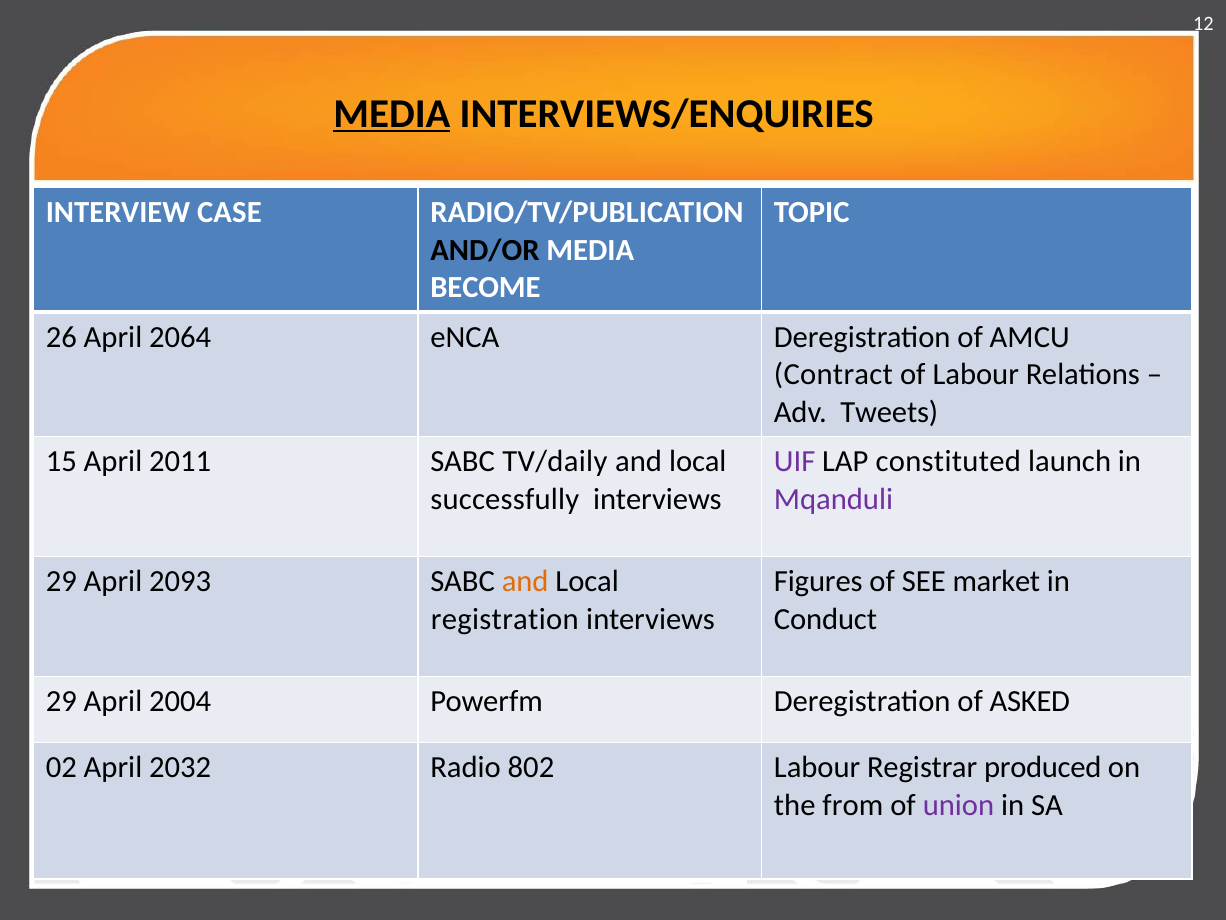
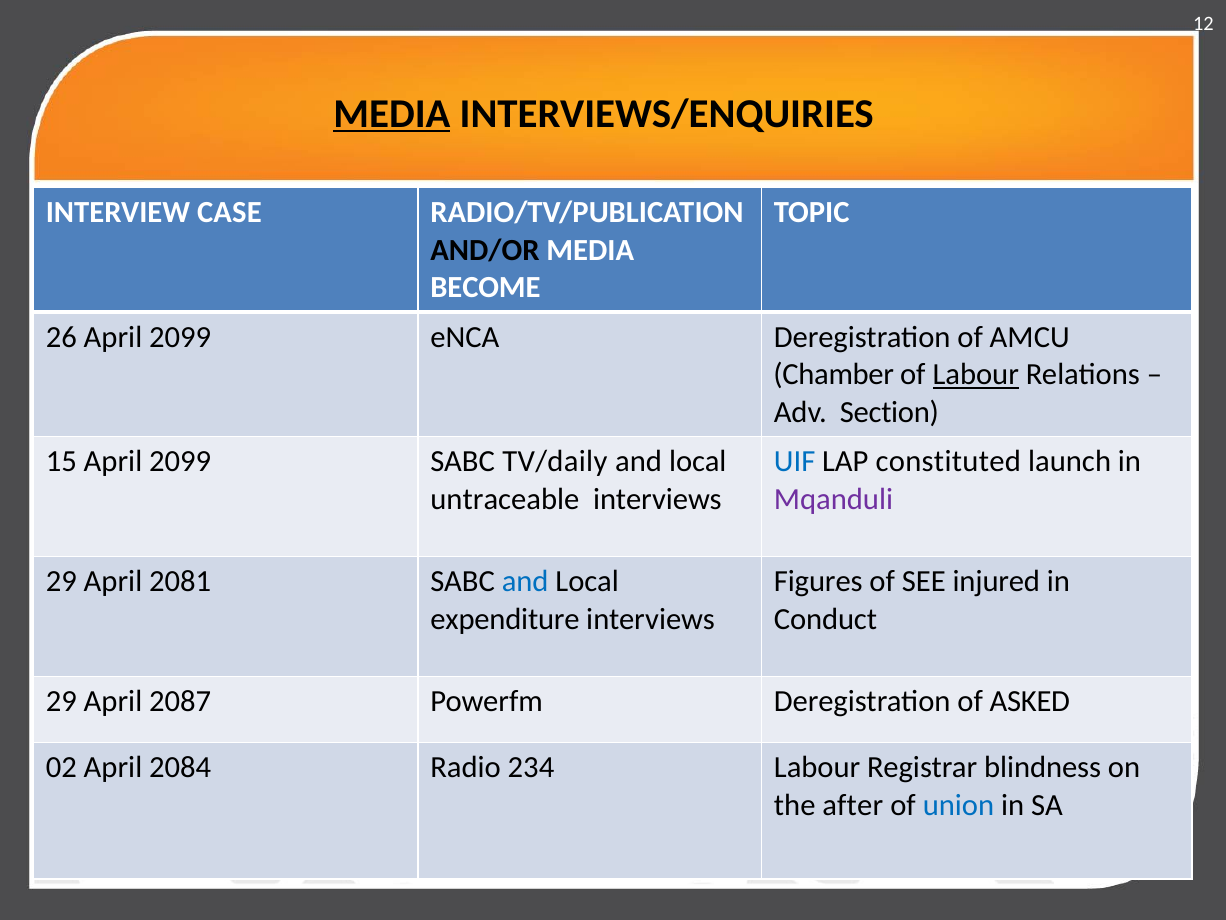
26 April 2064: 2064 -> 2099
Contract: Contract -> Chamber
Labour at (976, 374) underline: none -> present
Tweets: Tweets -> Section
15 April 2011: 2011 -> 2099
UIF colour: purple -> blue
successfully: successfully -> untraceable
2093: 2093 -> 2081
and at (525, 581) colour: orange -> blue
market: market -> injured
registration: registration -> expenditure
2004: 2004 -> 2087
2032: 2032 -> 2084
802: 802 -> 234
produced: produced -> blindness
from: from -> after
union colour: purple -> blue
